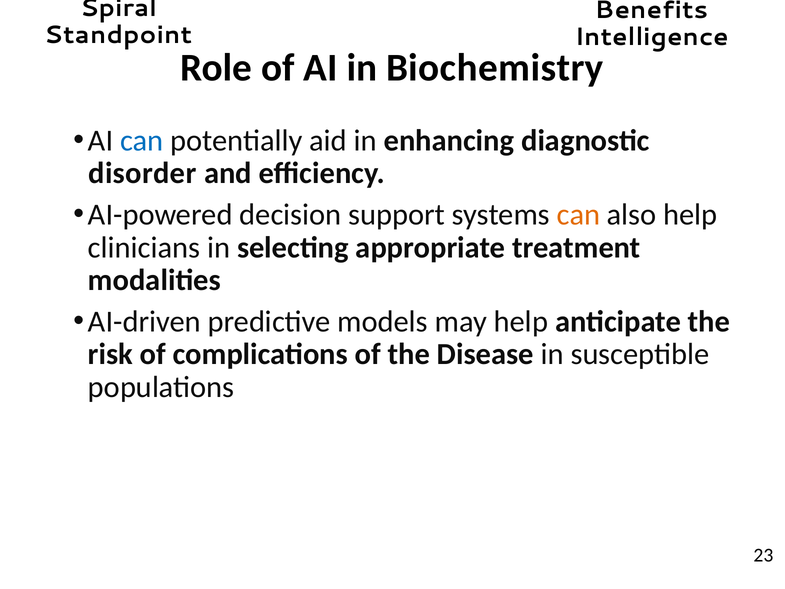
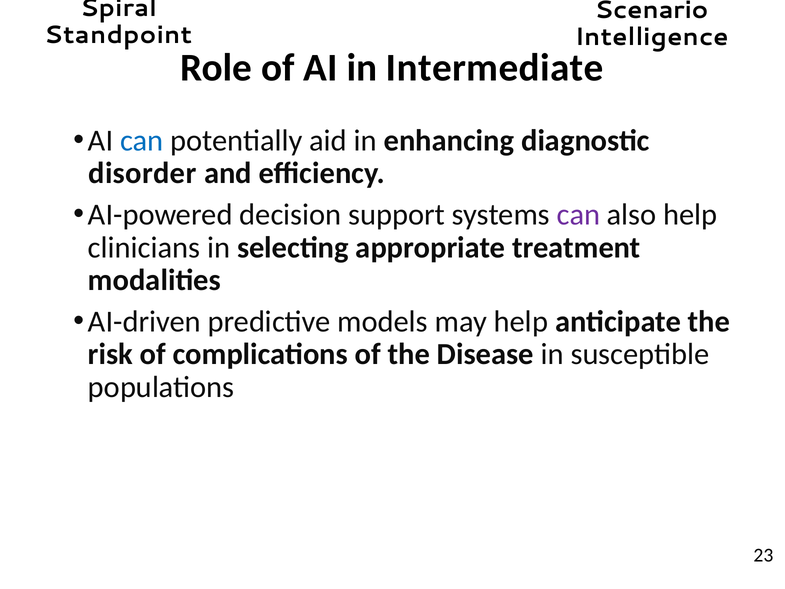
Benefits: Benefits -> Scenario
Biochemistry: Biochemistry -> Intermediate
can at (578, 214) colour: orange -> purple
